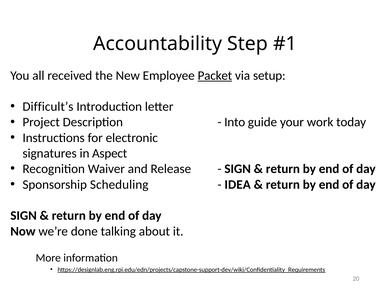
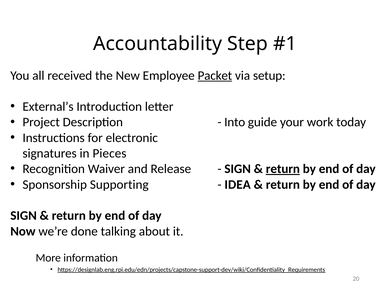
Difficult’s: Difficult’s -> External’s
Aspect: Aspect -> Pieces
return at (283, 169) underline: none -> present
Scheduling: Scheduling -> Supporting
